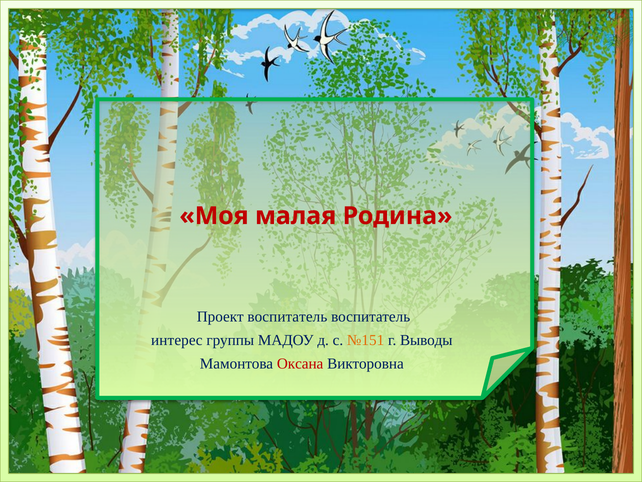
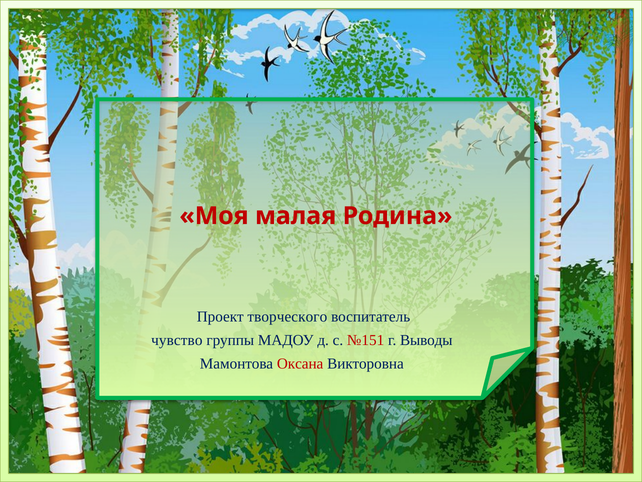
Проект воспитатель: воспитатель -> творческого
интерес: интерес -> чувство
№151 colour: orange -> red
